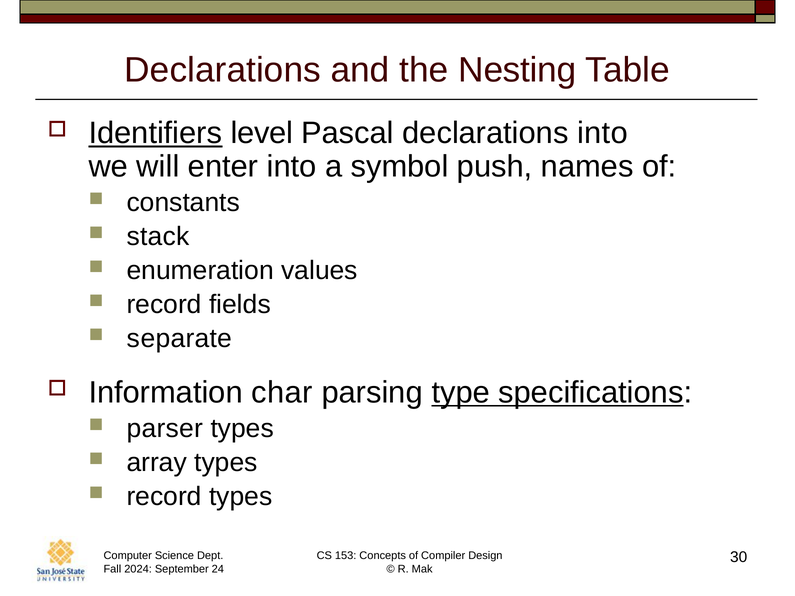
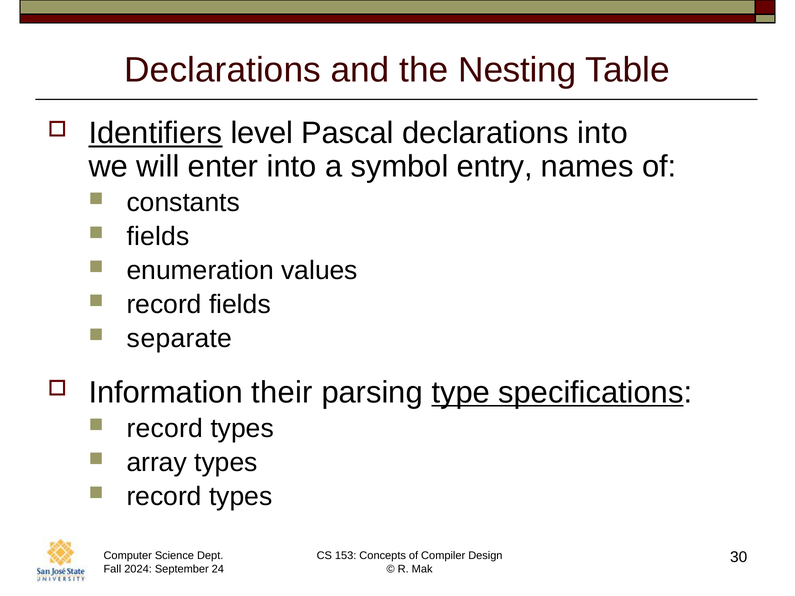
push: push -> entry
stack at (158, 237): stack -> fields
char: char -> their
parser at (165, 429): parser -> record
